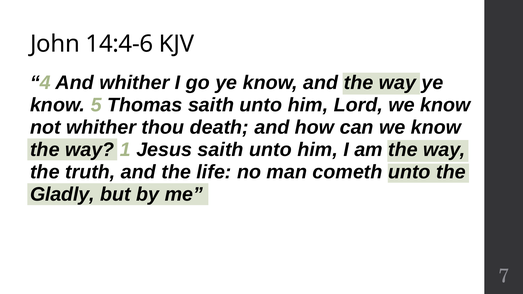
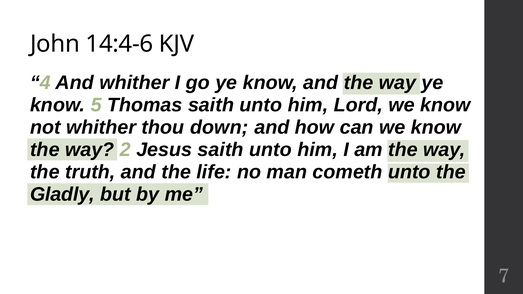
death: death -> down
1: 1 -> 2
